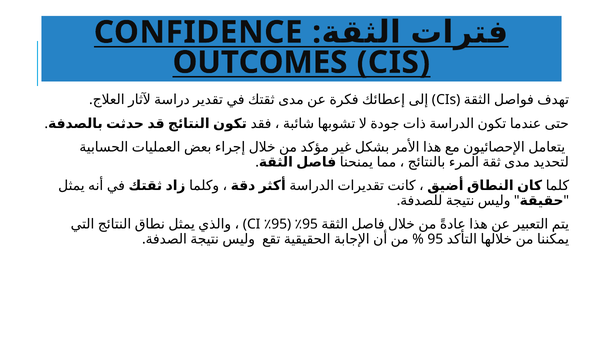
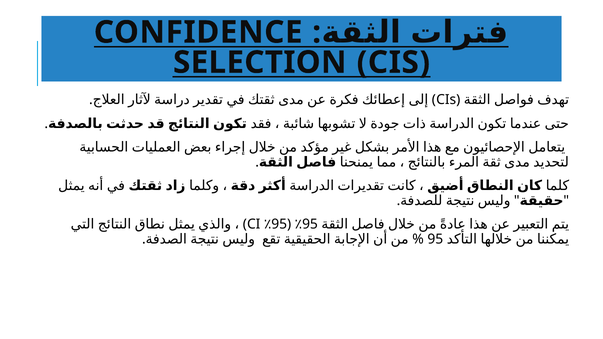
OUTCOMES: OUTCOMES -> SELECTION
